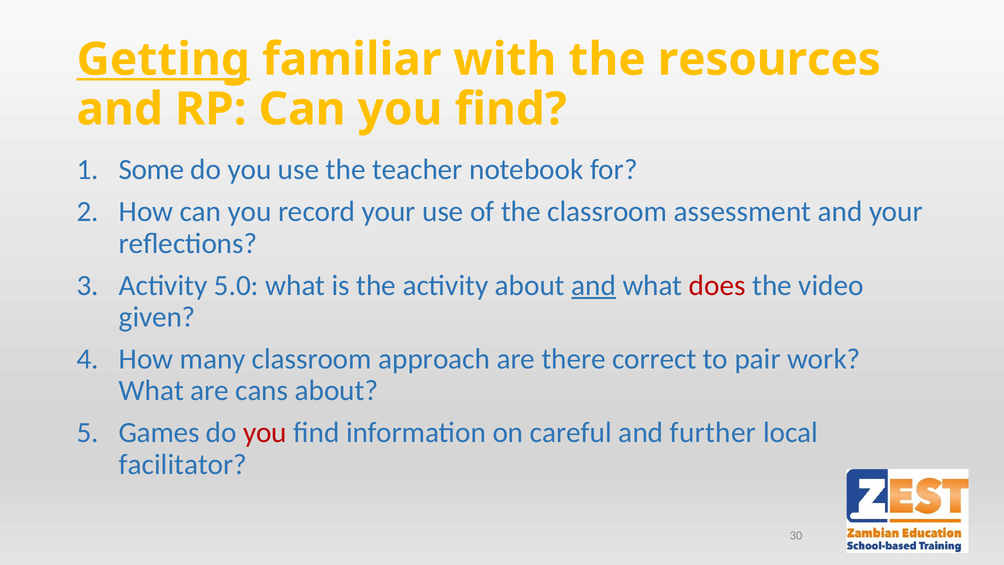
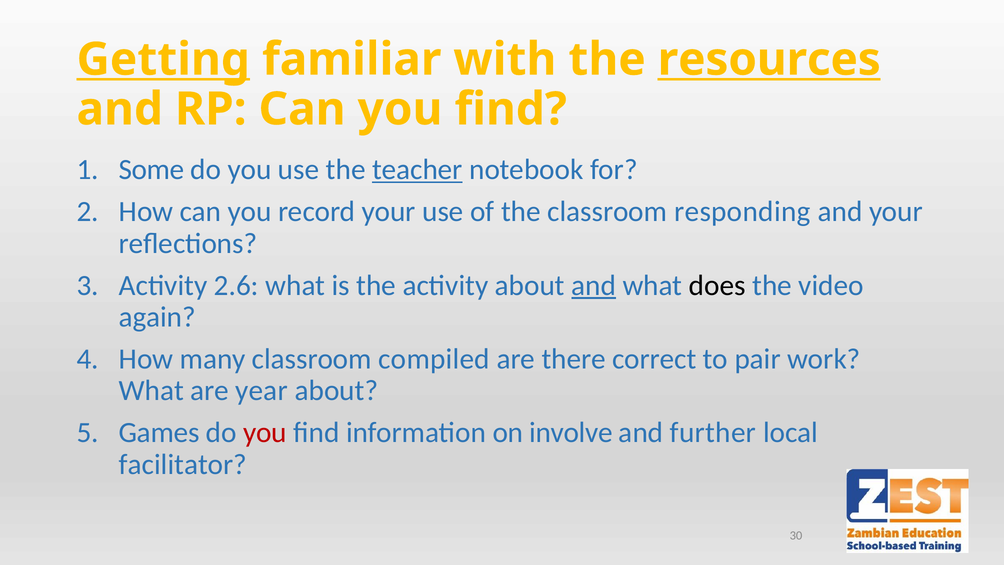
resources underline: none -> present
teacher underline: none -> present
assessment: assessment -> responding
5.0: 5.0 -> 2.6
does colour: red -> black
given: given -> again
approach: approach -> compiled
cans: cans -> year
careful: careful -> involve
